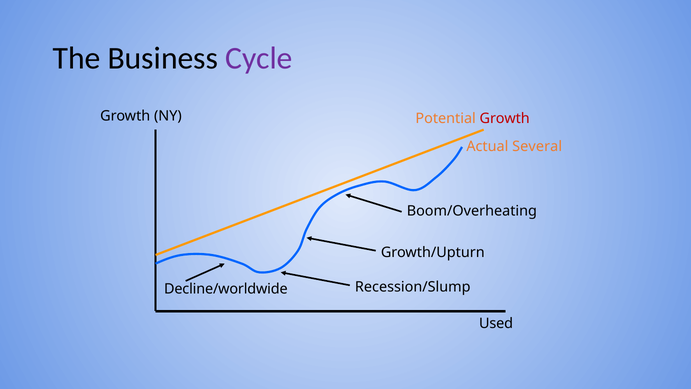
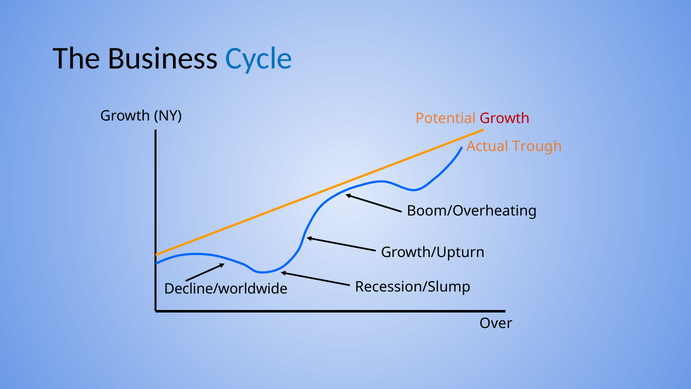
Cycle colour: purple -> blue
Several: Several -> Trough
Used: Used -> Over
